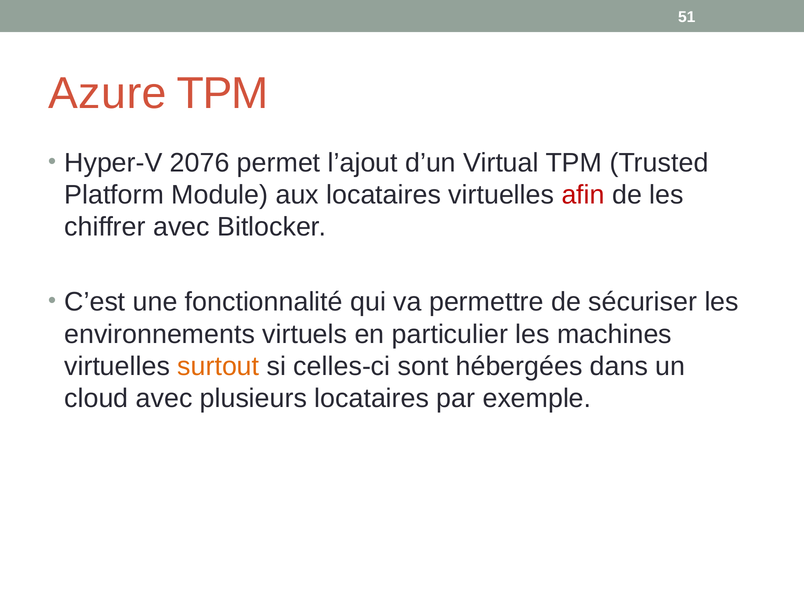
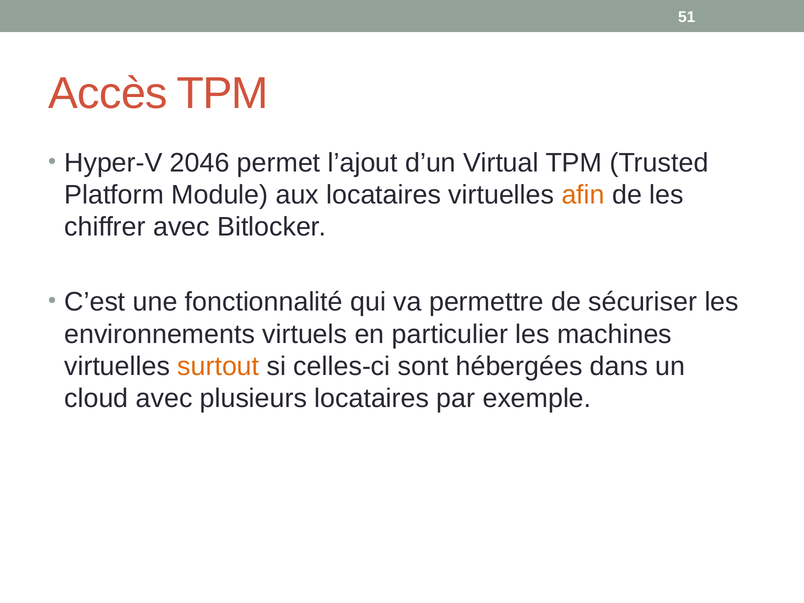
Azure: Azure -> Accès
2076: 2076 -> 2046
afin colour: red -> orange
